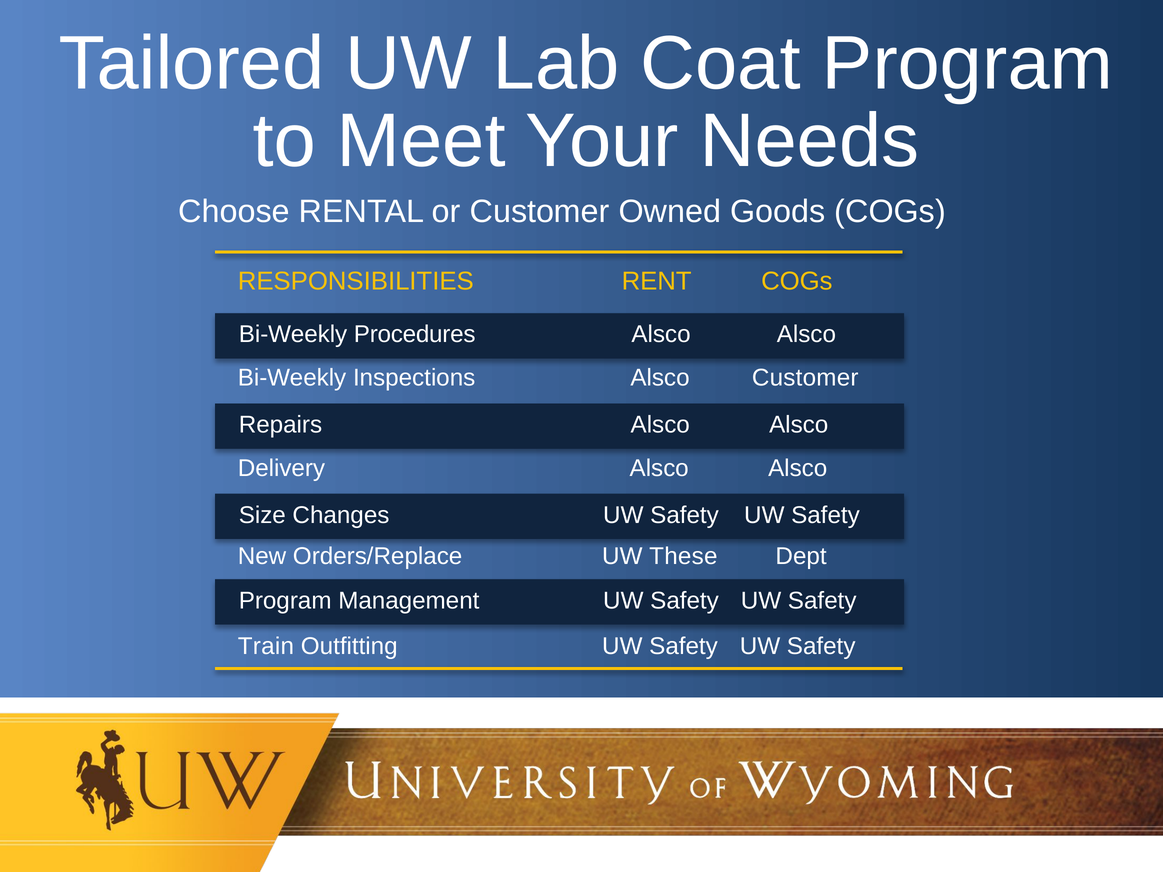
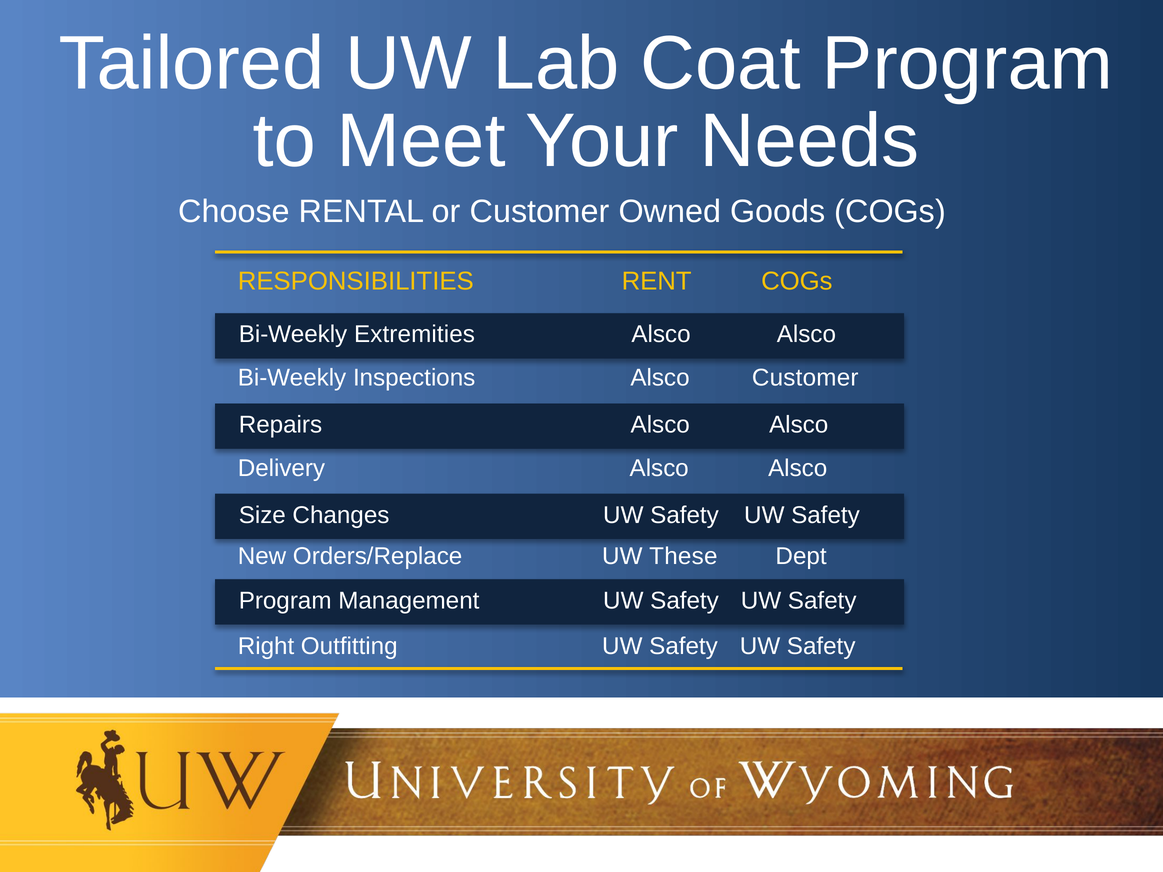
Procedures: Procedures -> Extremities
Train: Train -> Right
